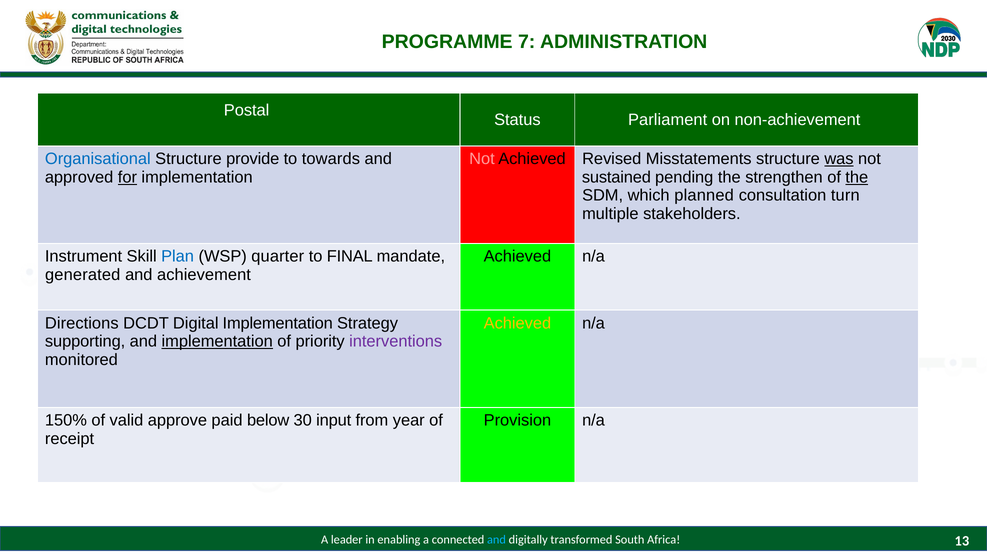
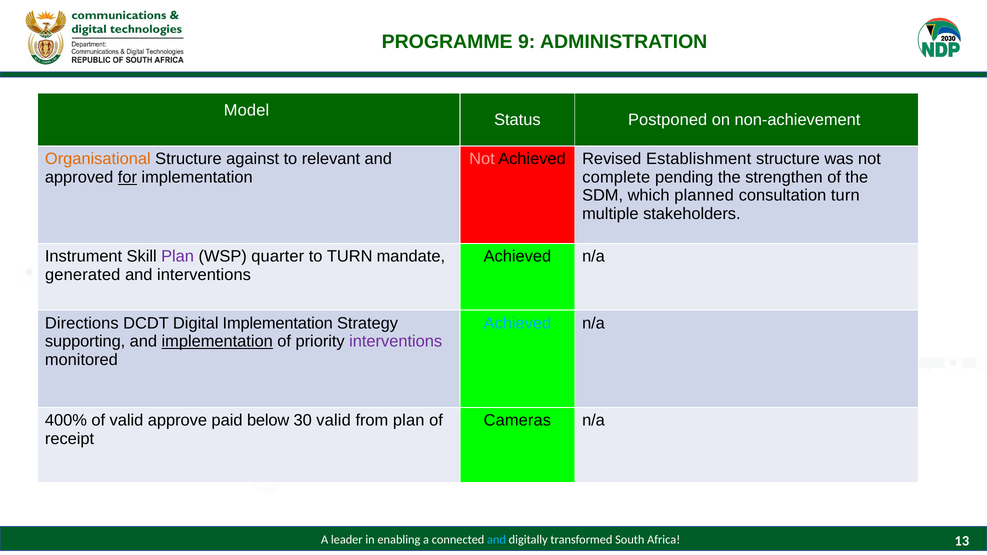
7: 7 -> 9
Postal: Postal -> Model
Parliament: Parliament -> Postponed
Organisational colour: blue -> orange
provide: provide -> against
towards: towards -> relevant
Misstatements: Misstatements -> Establishment
was underline: present -> none
sustained: sustained -> complete
the at (857, 177) underline: present -> none
Plan at (178, 256) colour: blue -> purple
to FINAL: FINAL -> TURN
and achievement: achievement -> interventions
Achieved at (517, 323) colour: yellow -> light blue
150%: 150% -> 400%
30 input: input -> valid
from year: year -> plan
Provision: Provision -> Cameras
